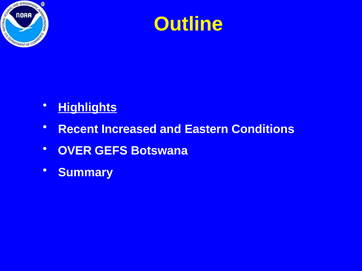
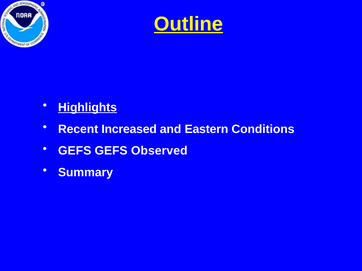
Outline underline: none -> present
OVER at (75, 151): OVER -> GEFS
Botswana: Botswana -> Observed
